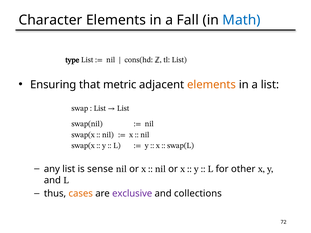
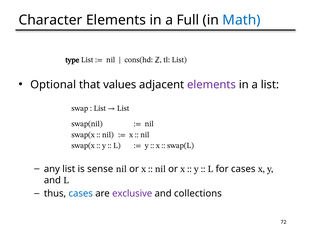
Fall: Fall -> Full
Ensuring: Ensuring -> Optional
metric: metric -> values
elements at (211, 85) colour: orange -> purple
for other: other -> cases
cases at (81, 194) colour: orange -> blue
